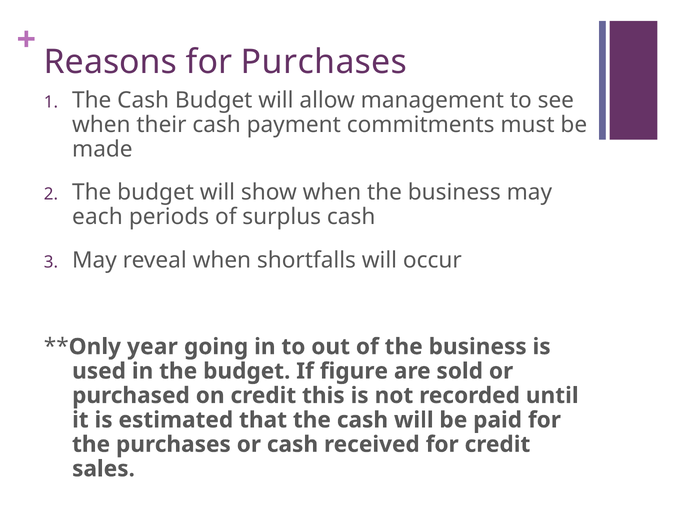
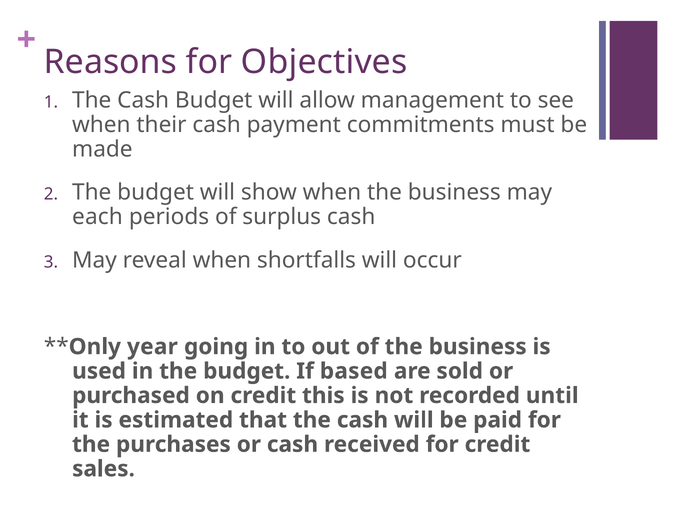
for Purchases: Purchases -> Objectives
figure: figure -> based
